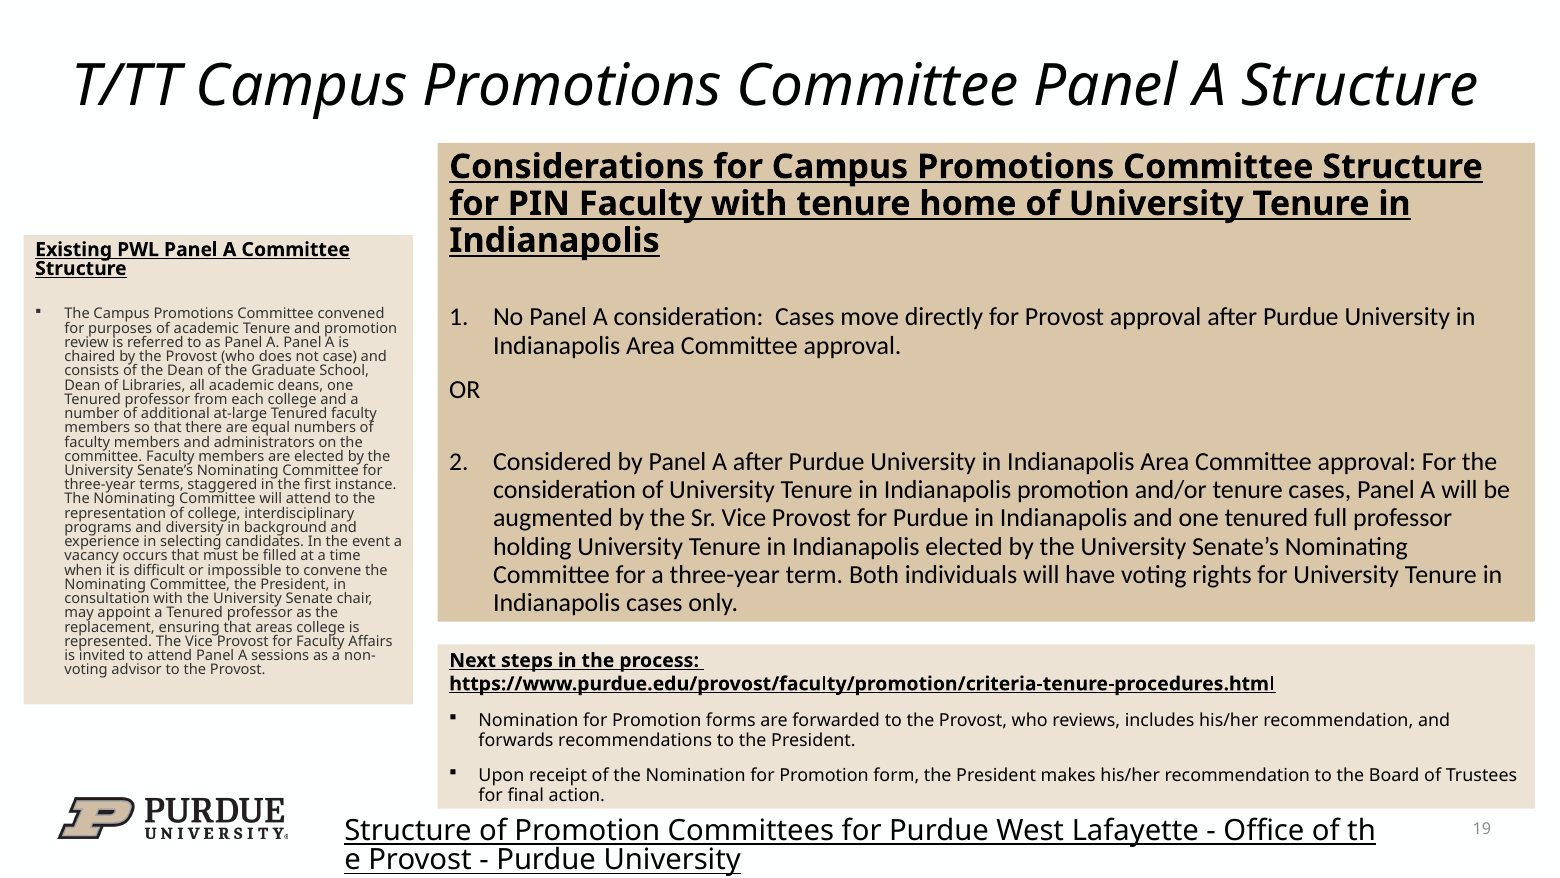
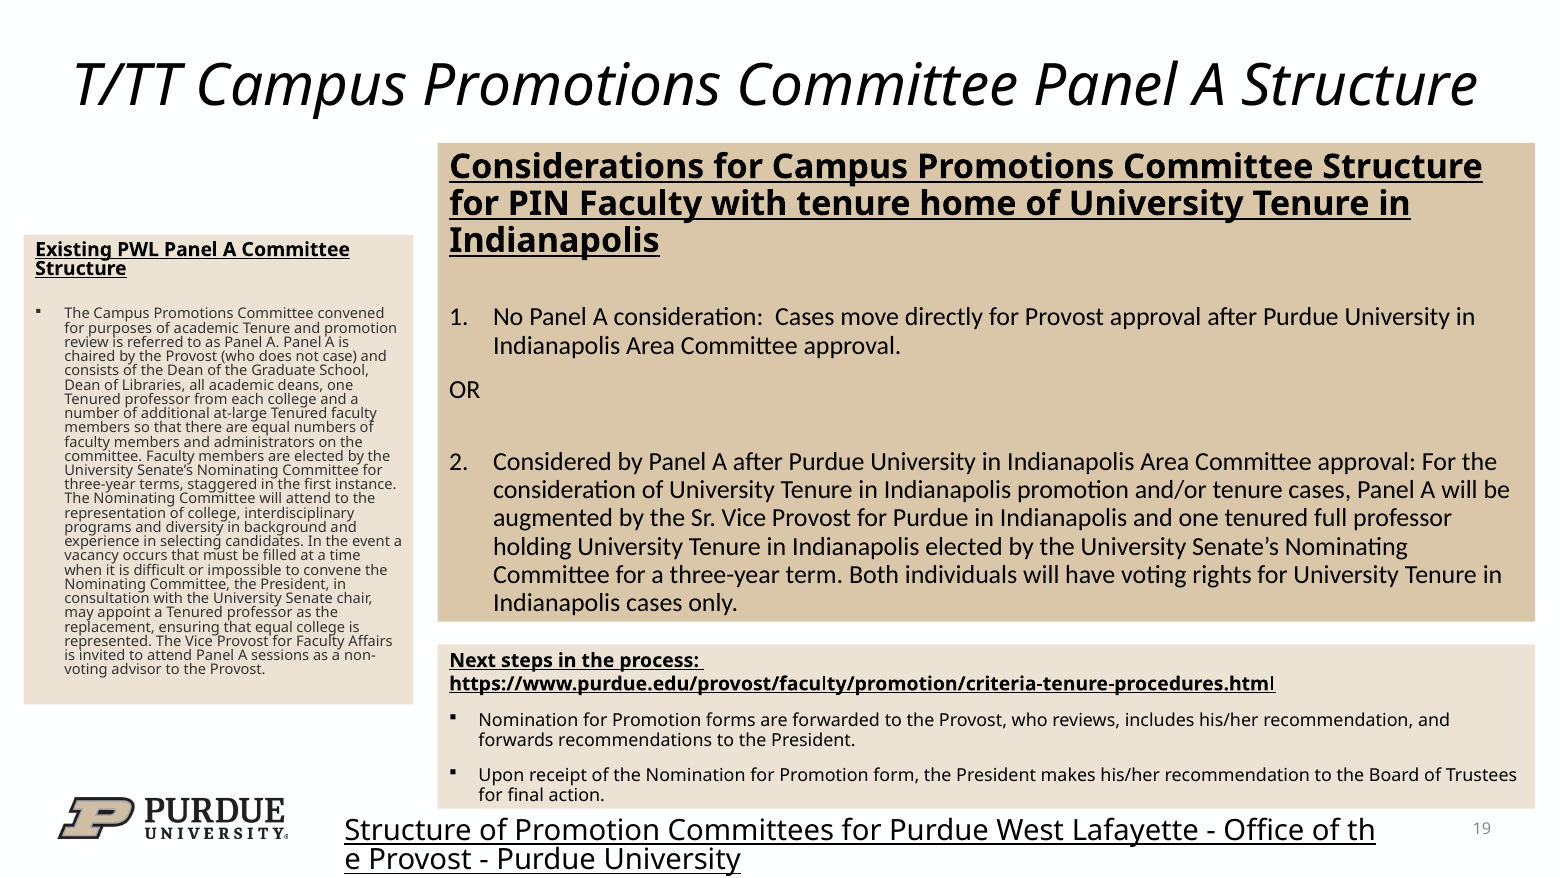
that areas: areas -> equal
